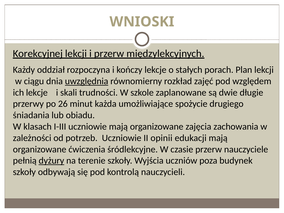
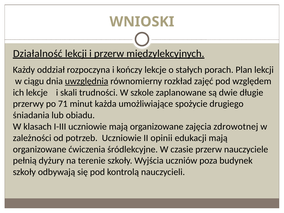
Korekcyjnej: Korekcyjnej -> Działalność
26: 26 -> 71
zachowania: zachowania -> zdrowotnej
dyżury underline: present -> none
